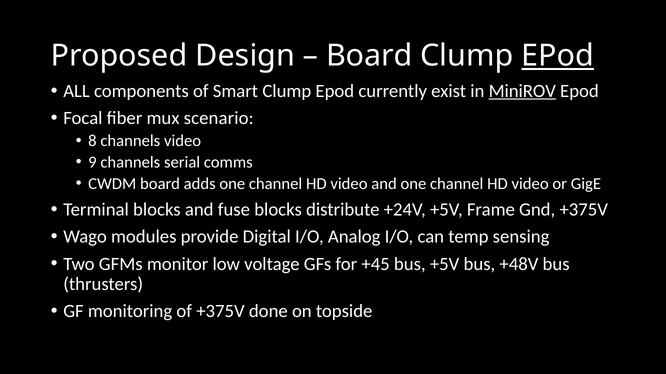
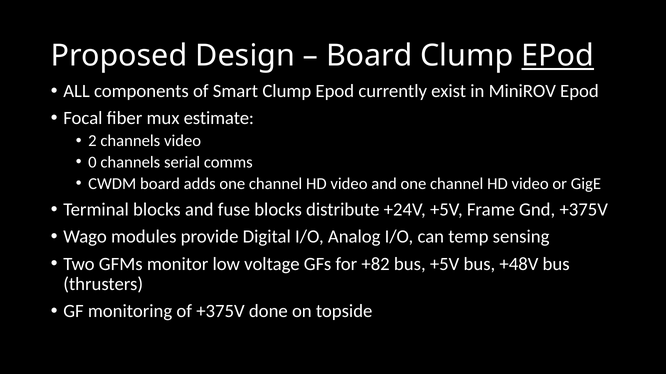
MiniROV underline: present -> none
scenario: scenario -> estimate
8: 8 -> 2
9: 9 -> 0
+45: +45 -> +82
